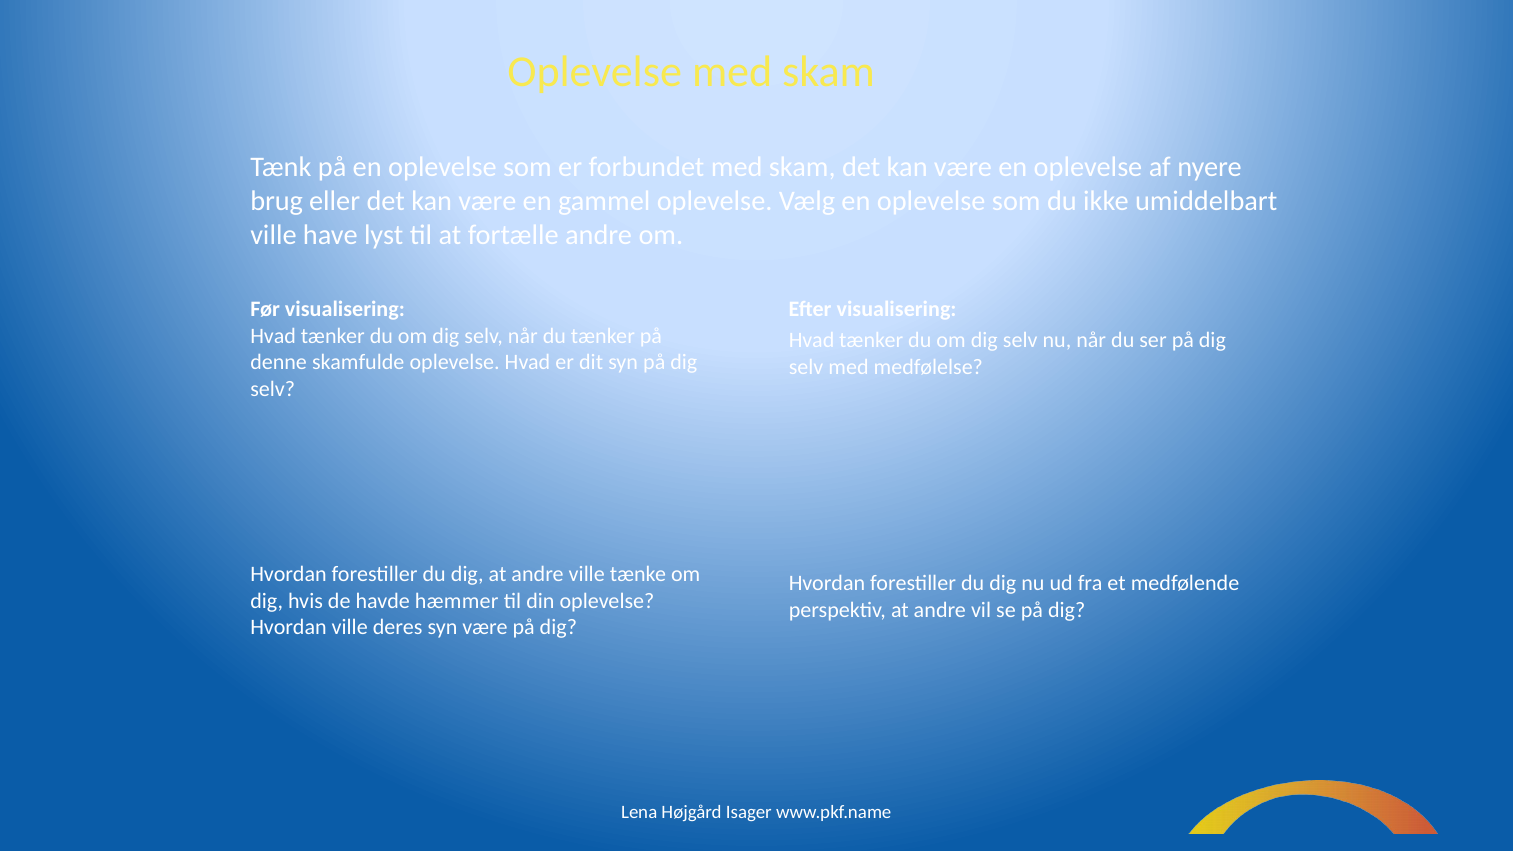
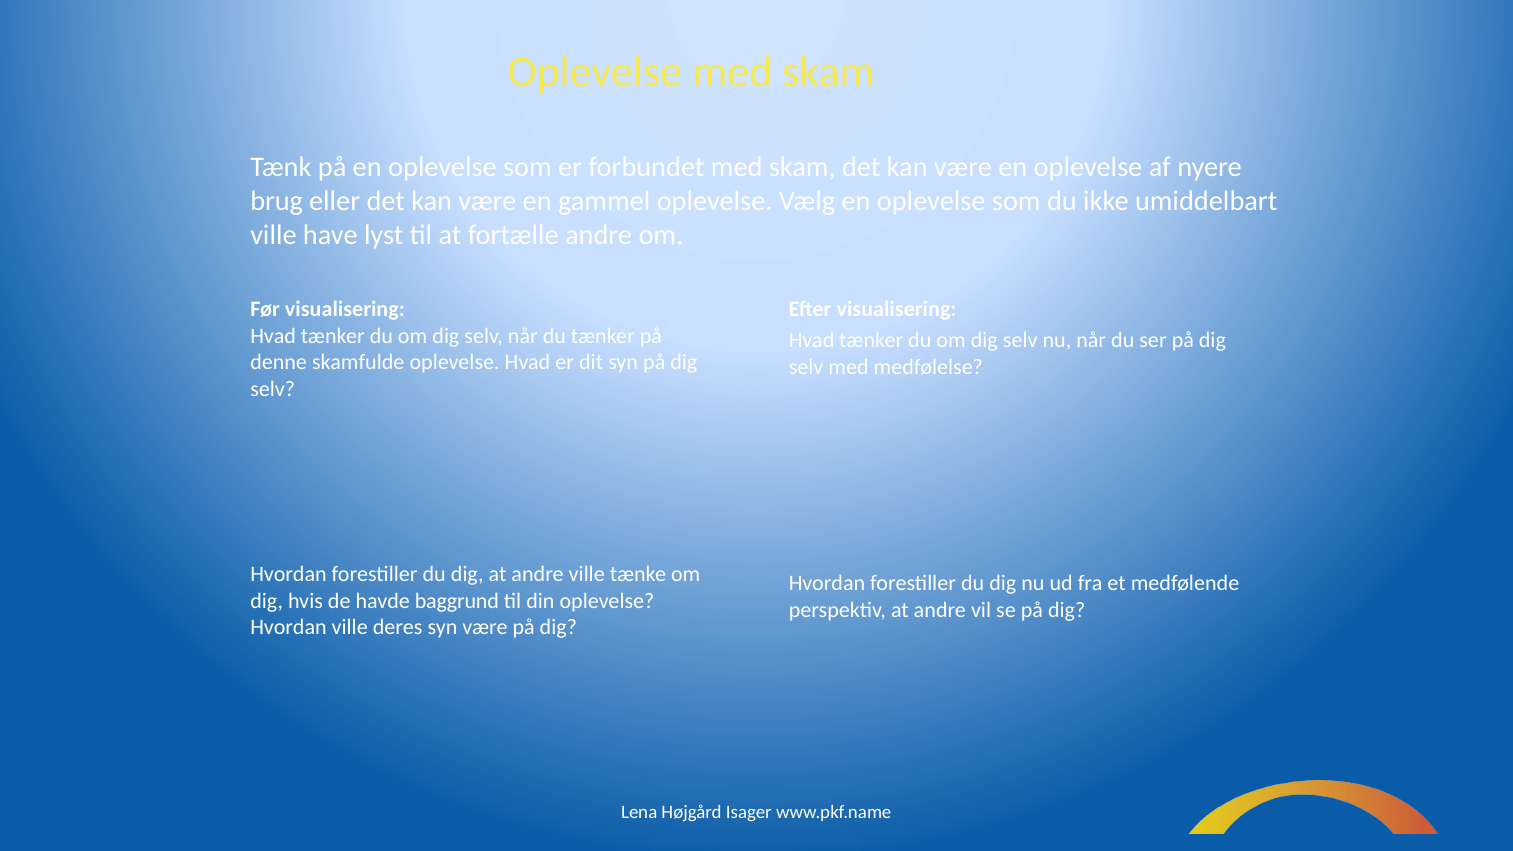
hæmmer: hæmmer -> baggrund
